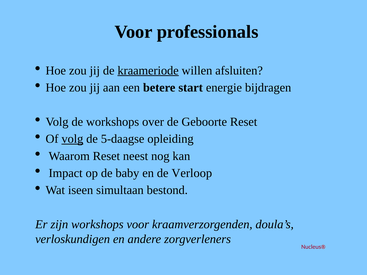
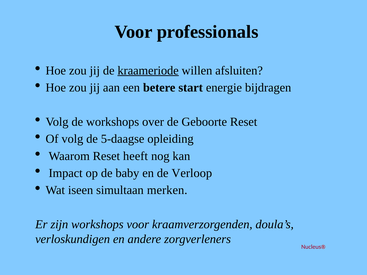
volg at (72, 139) underline: present -> none
neest: neest -> heeft
bestond: bestond -> merken
